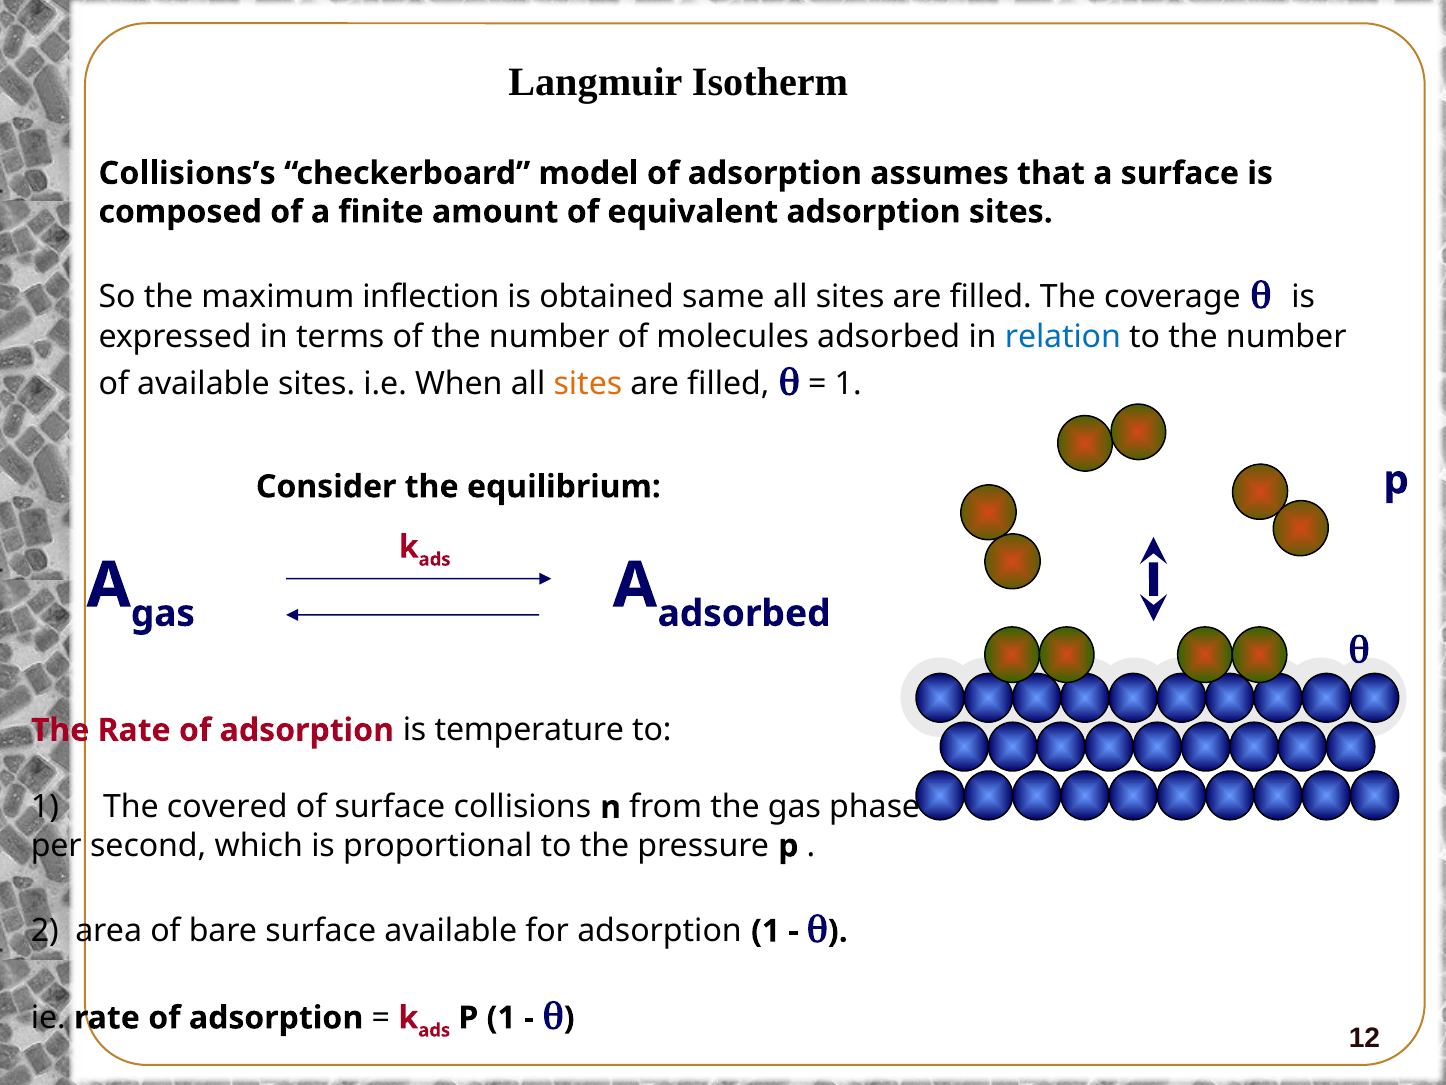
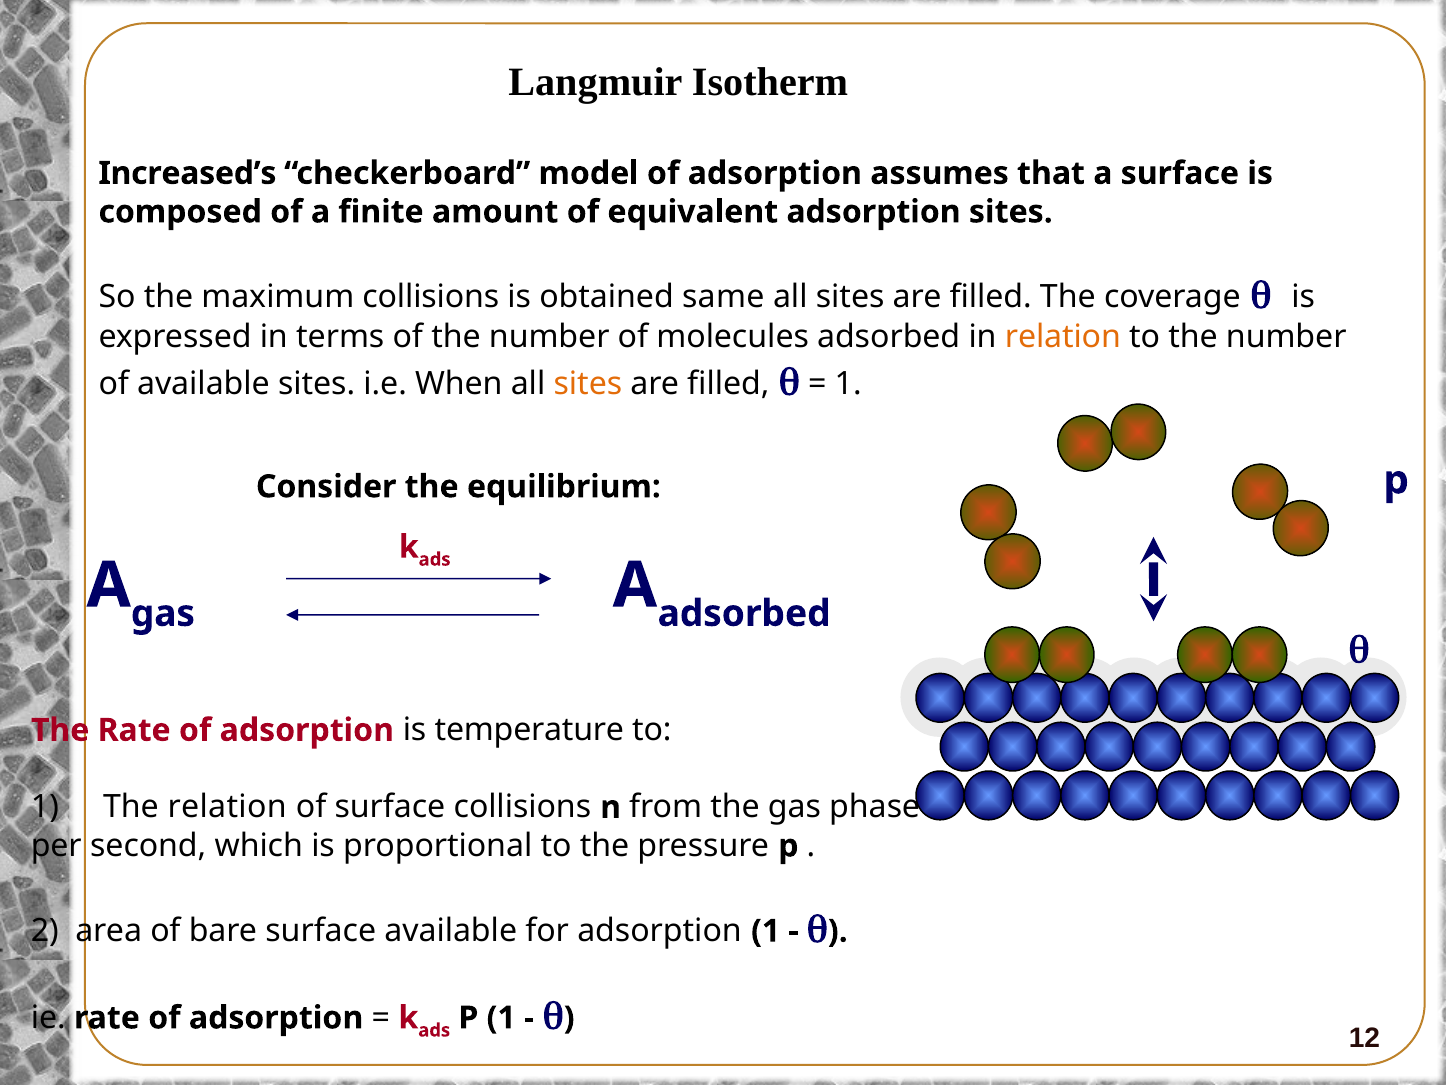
Collisions’s: Collisions’s -> Increased’s
maximum inflection: inflection -> collisions
relation at (1063, 337) colour: blue -> orange
The covered: covered -> relation
